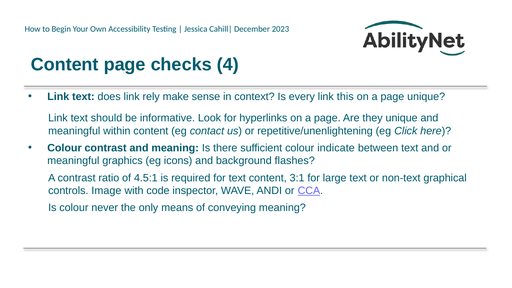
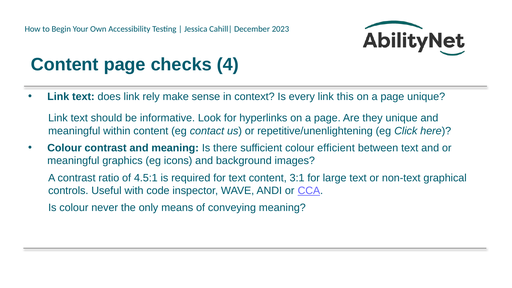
indicate: indicate -> efficient
flashes: flashes -> images
Image: Image -> Useful
